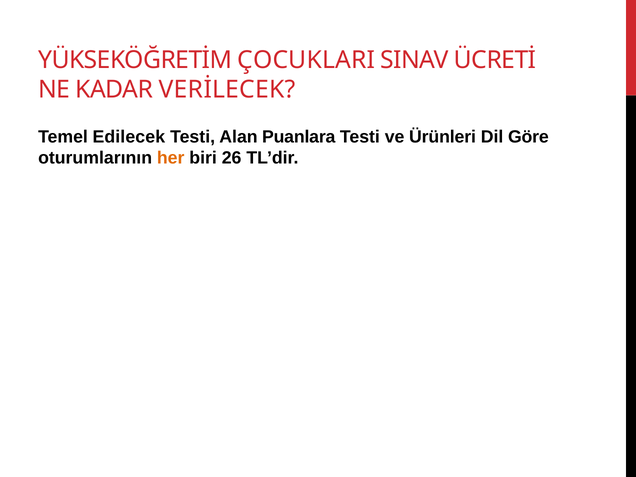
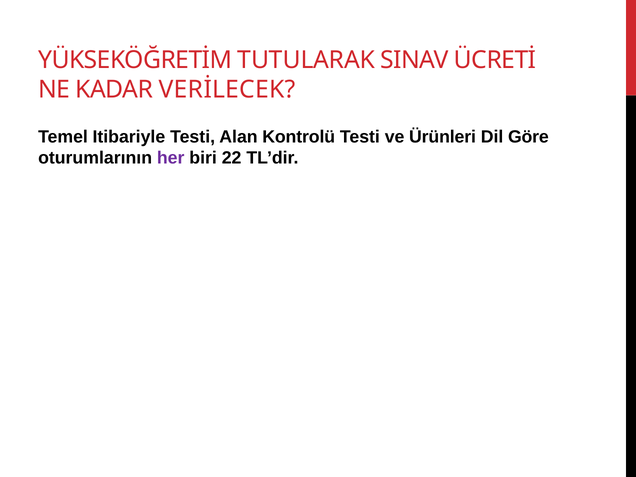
ÇOCUKLARI: ÇOCUKLARI -> TUTULARAK
Edilecek: Edilecek -> Itibariyle
Puanlara: Puanlara -> Kontrolü
her colour: orange -> purple
26: 26 -> 22
